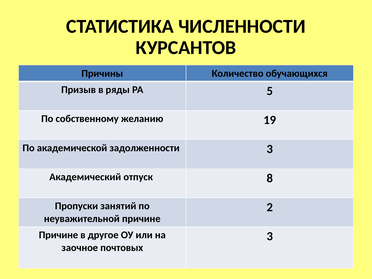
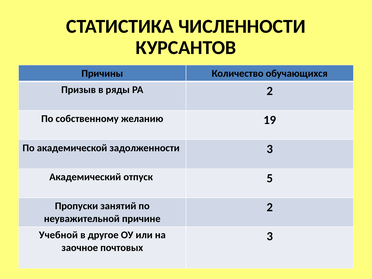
РА 5: 5 -> 2
8: 8 -> 5
Причине at (58, 235): Причине -> Учебной
